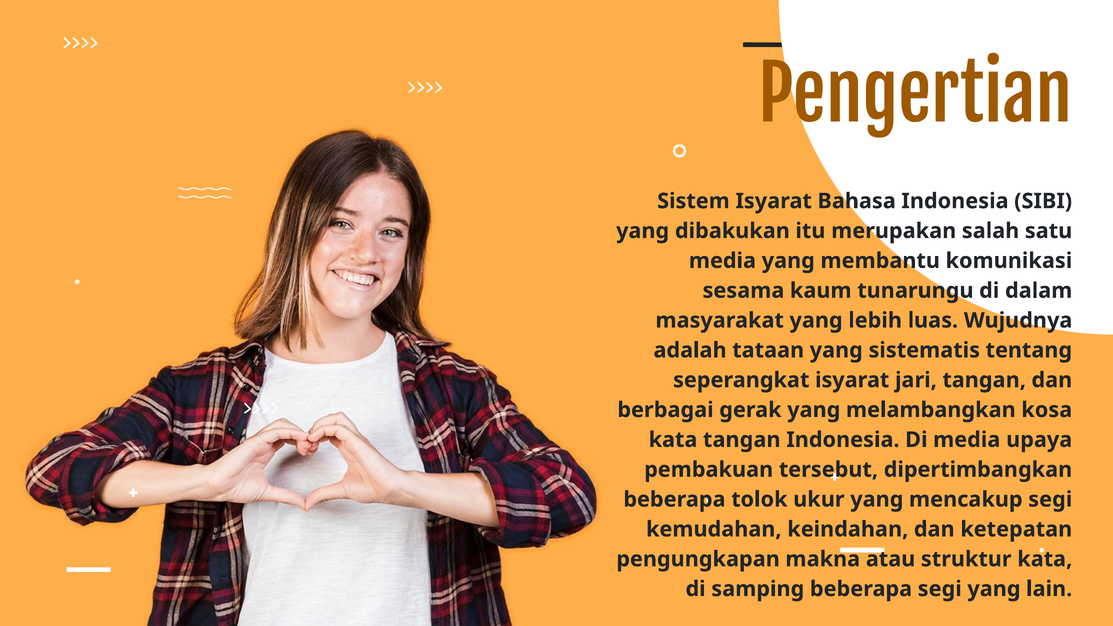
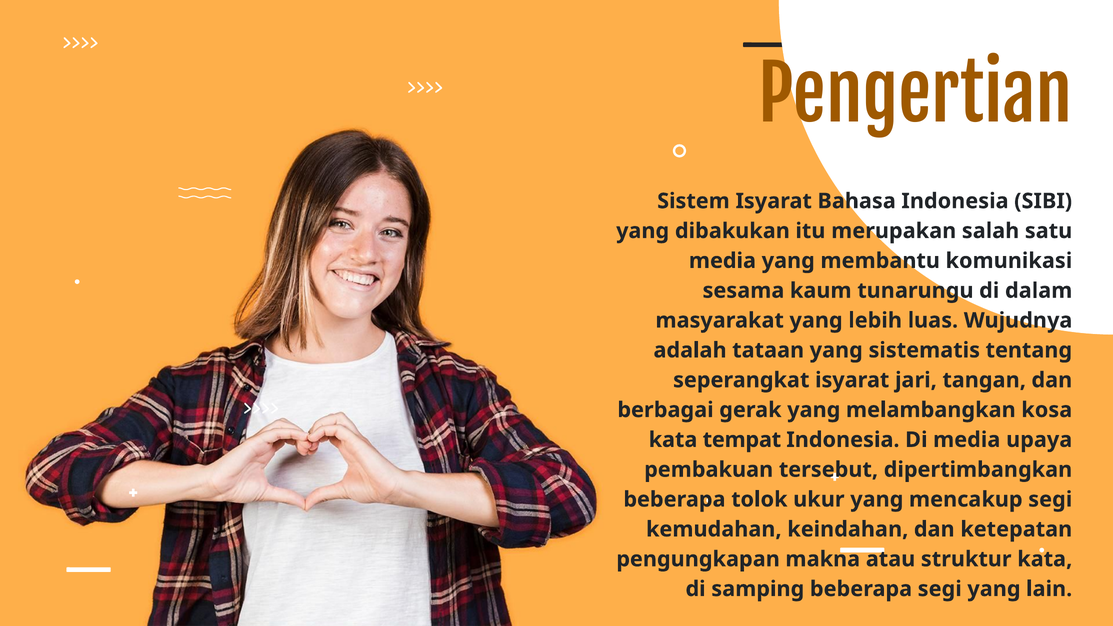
kata tangan: tangan -> tempat
